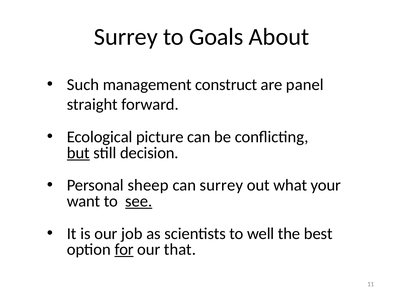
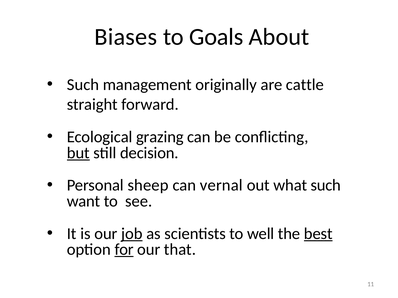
Surrey at (126, 37): Surrey -> Biases
construct: construct -> originally
panel: panel -> cattle
picture: picture -> grazing
can surrey: surrey -> vernal
what your: your -> such
see underline: present -> none
job underline: none -> present
best underline: none -> present
